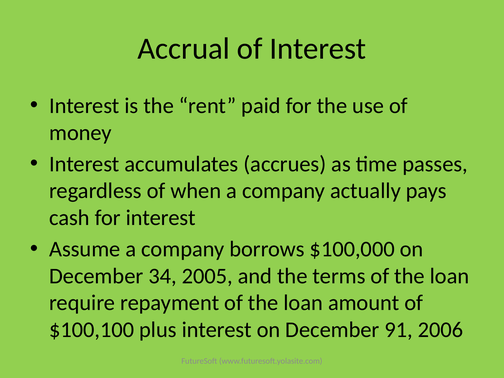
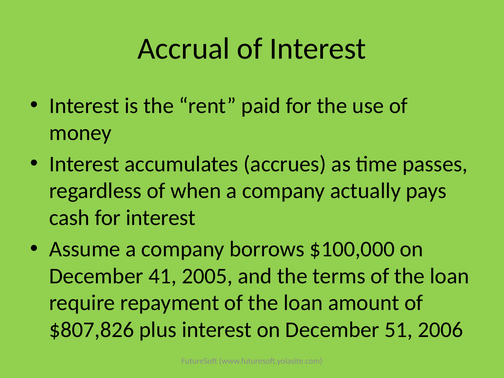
34: 34 -> 41
$100,100: $100,100 -> $807,826
91: 91 -> 51
